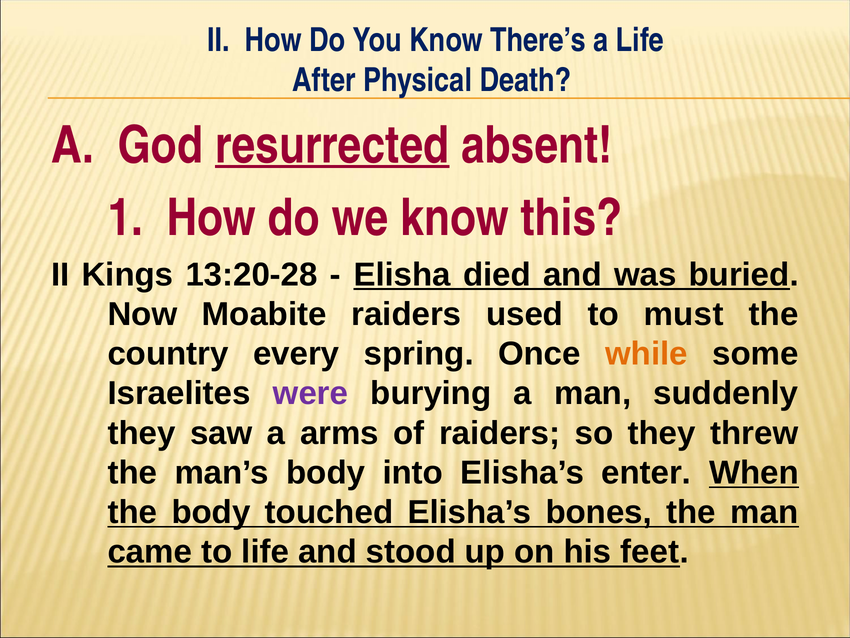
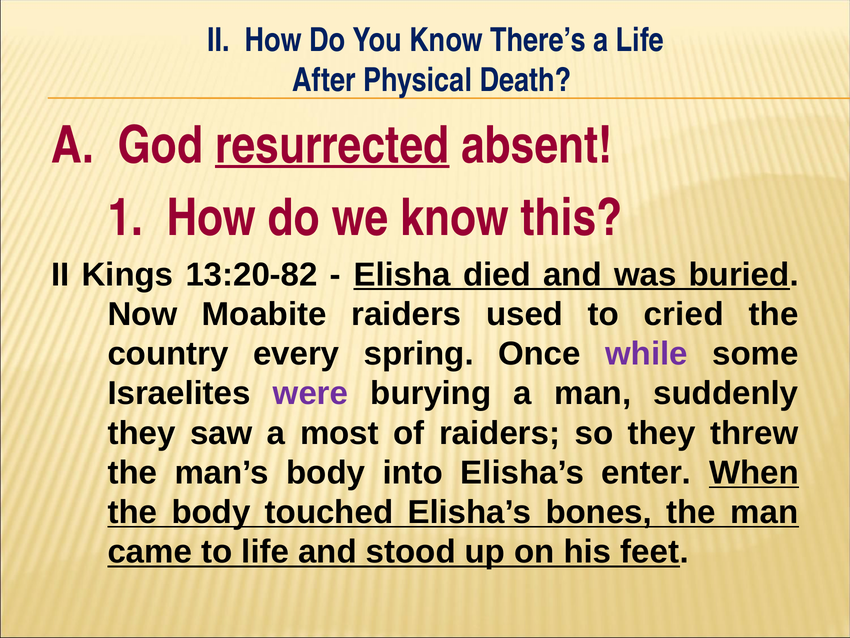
13:20-28: 13:20-28 -> 13:20-82
must: must -> cried
while colour: orange -> purple
arms: arms -> most
